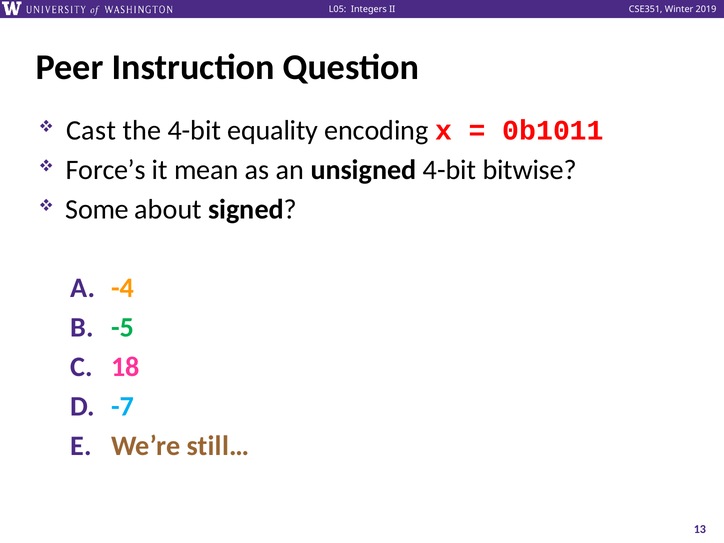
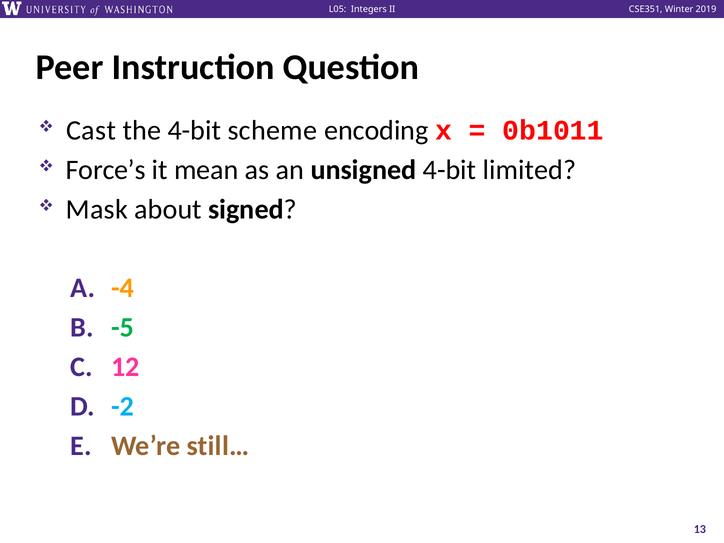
equality: equality -> scheme
bitwise: bitwise -> limited
Some: Some -> Mask
18: 18 -> 12
-7: -7 -> -2
